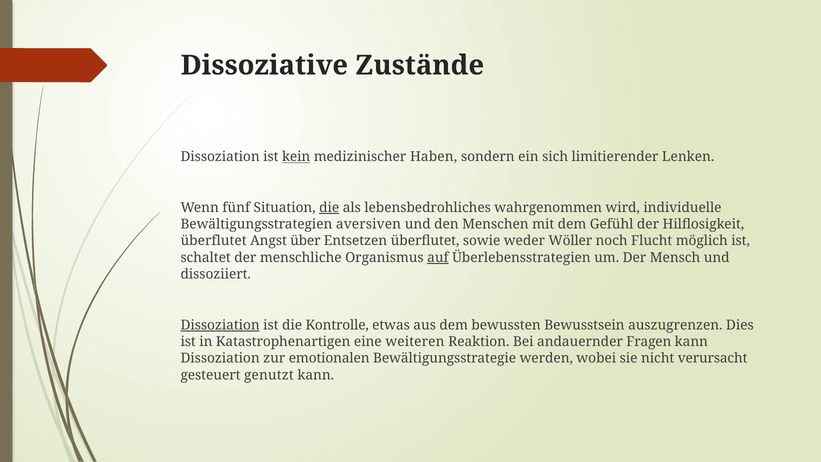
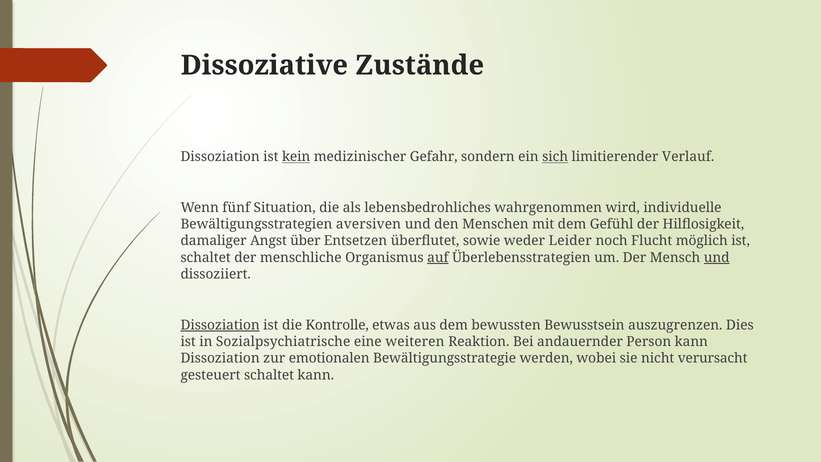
Haben: Haben -> Gefahr
sich underline: none -> present
Lenken: Lenken -> Verlauf
die at (329, 207) underline: present -> none
überflutet at (214, 241): überflutet -> damaliger
Wöller: Wöller -> Leider
und at (717, 258) underline: none -> present
Katastrophenartigen: Katastrophenartigen -> Sozialpsychiatrische
Fragen: Fragen -> Person
gesteuert genutzt: genutzt -> schaltet
